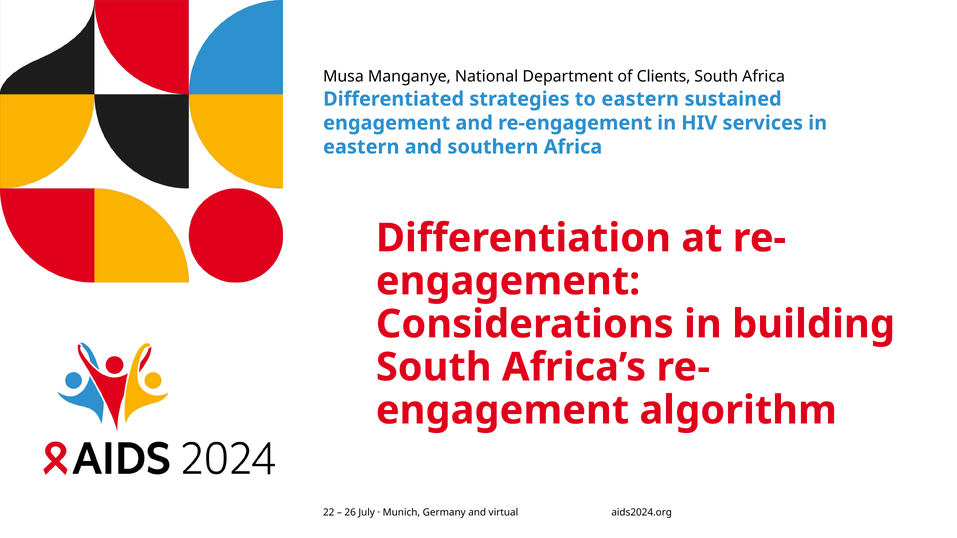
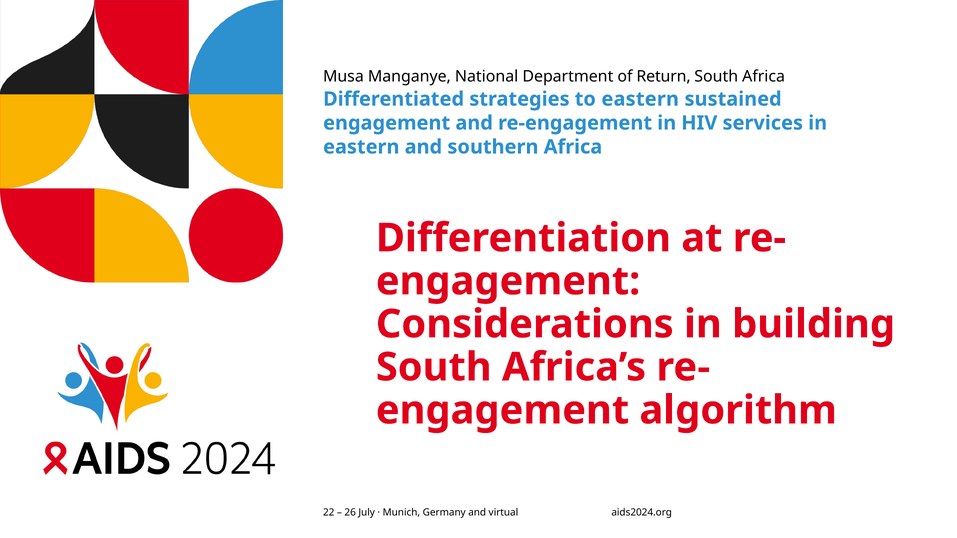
Clients: Clients -> Return
